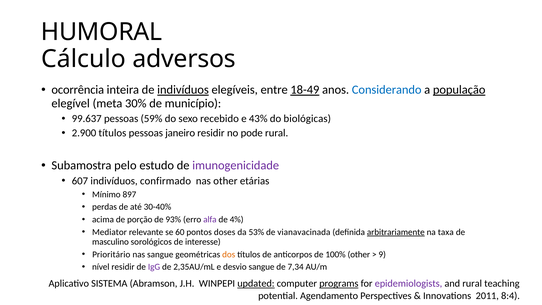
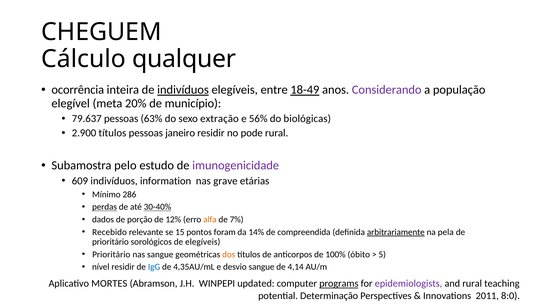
HUMORAL: HUMORAL -> CHEGUEM
adversos: adversos -> qualquer
Considerando colour: blue -> purple
população underline: present -> none
30%: 30% -> 20%
99.637: 99.637 -> 79.637
59%: 59% -> 63%
recebido: recebido -> extração
43%: 43% -> 56%
607: 607 -> 609
confirmado: confirmado -> information
nas other: other -> grave
897: 897 -> 286
perdas underline: none -> present
30-40% underline: none -> present
acima: acima -> dados
93%: 93% -> 12%
alfa colour: purple -> orange
4%: 4% -> 7%
Mediator: Mediator -> Recebido
60: 60 -> 15
doses: doses -> foram
53%: 53% -> 14%
vianavacinada: vianavacinada -> compreendida
taxa: taxa -> pela
masculino at (110, 242): masculino -> prioritário
de interesse: interesse -> elegíveis
100% other: other -> óbito
9: 9 -> 5
IgG colour: purple -> blue
2,35AU/mL: 2,35AU/mL -> 4,35AU/mL
7,34: 7,34 -> 4,14
SISTEMA: SISTEMA -> MORTES
updated underline: present -> none
Agendamento: Agendamento -> Determinação
8:4: 8:4 -> 8:0
